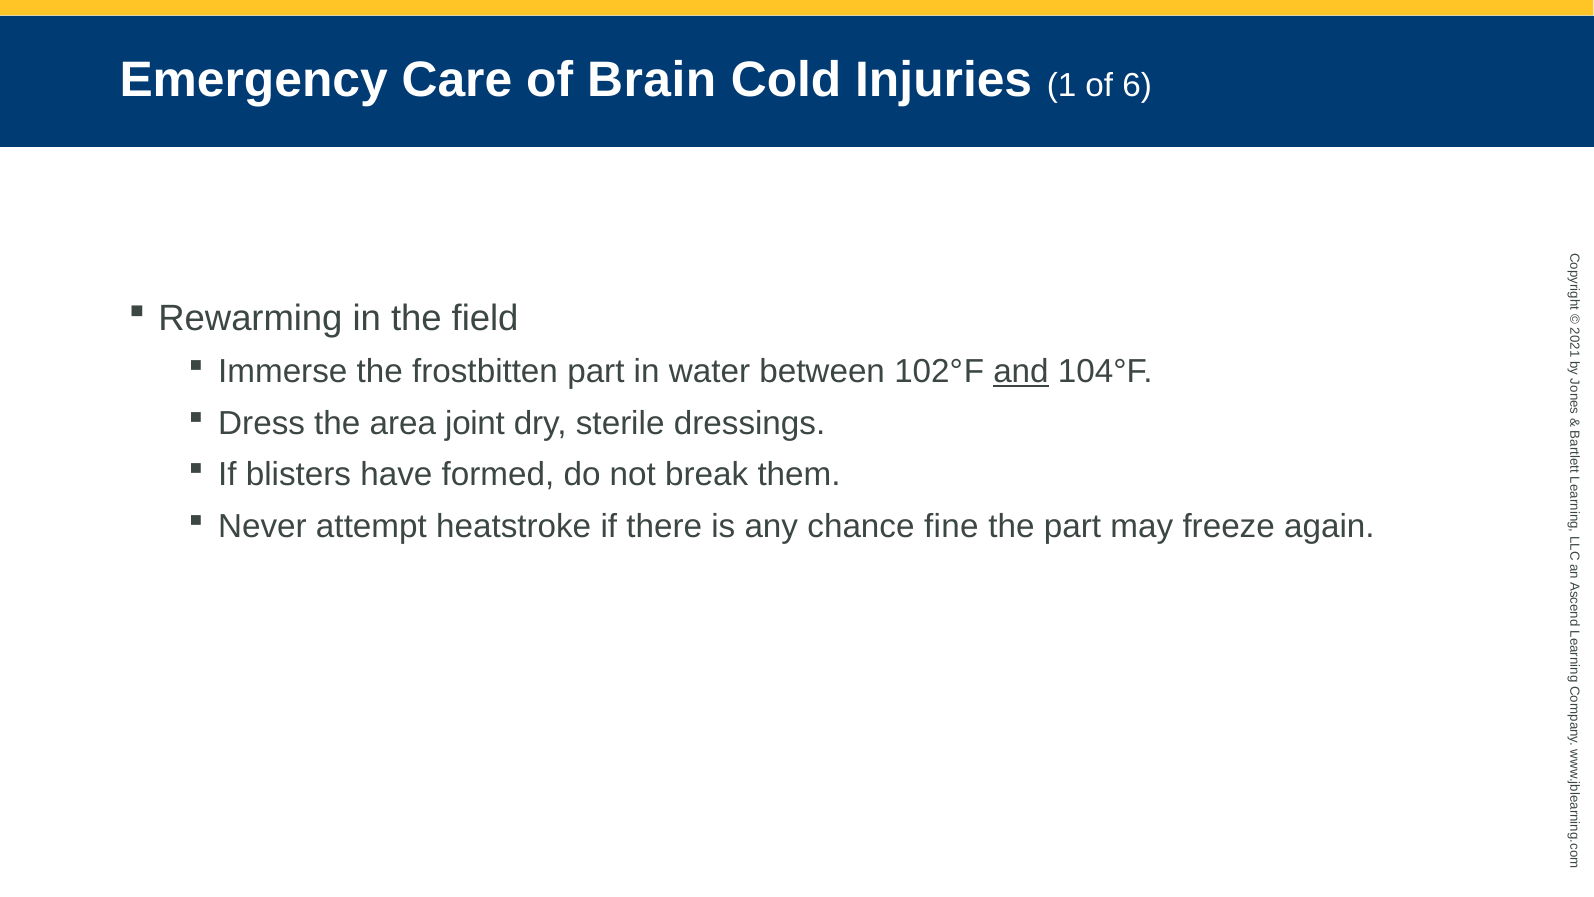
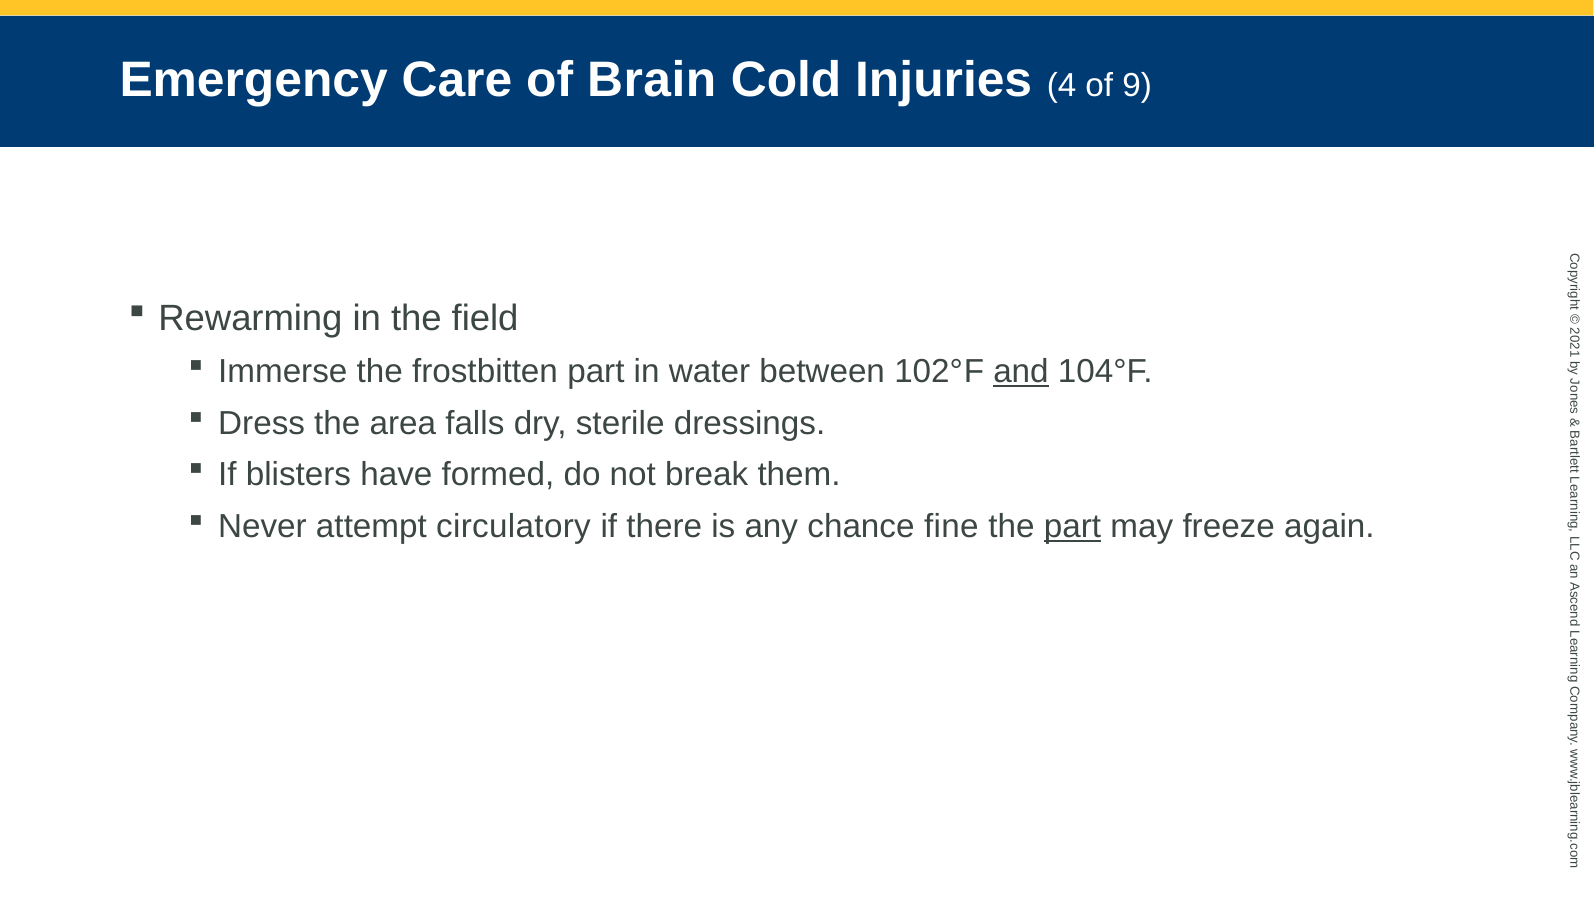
Injuries 1: 1 -> 4
6: 6 -> 9
joint: joint -> falls
heatstroke: heatstroke -> circulatory
part at (1073, 526) underline: none -> present
